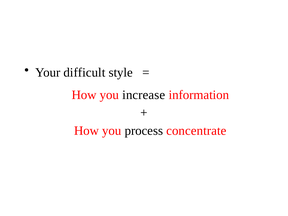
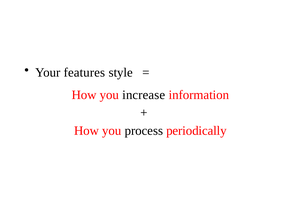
difficult: difficult -> features
concentrate: concentrate -> periodically
